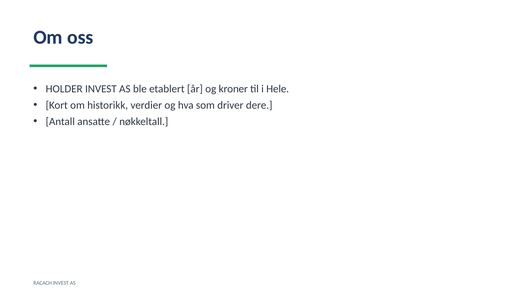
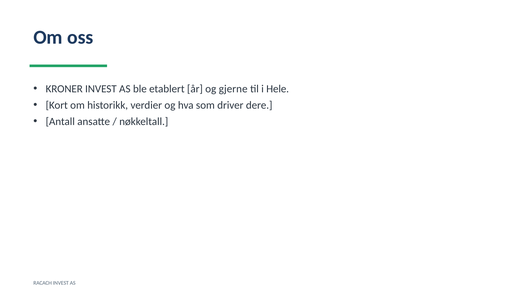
HOLDER: HOLDER -> KRONER
kroner: kroner -> gjerne
